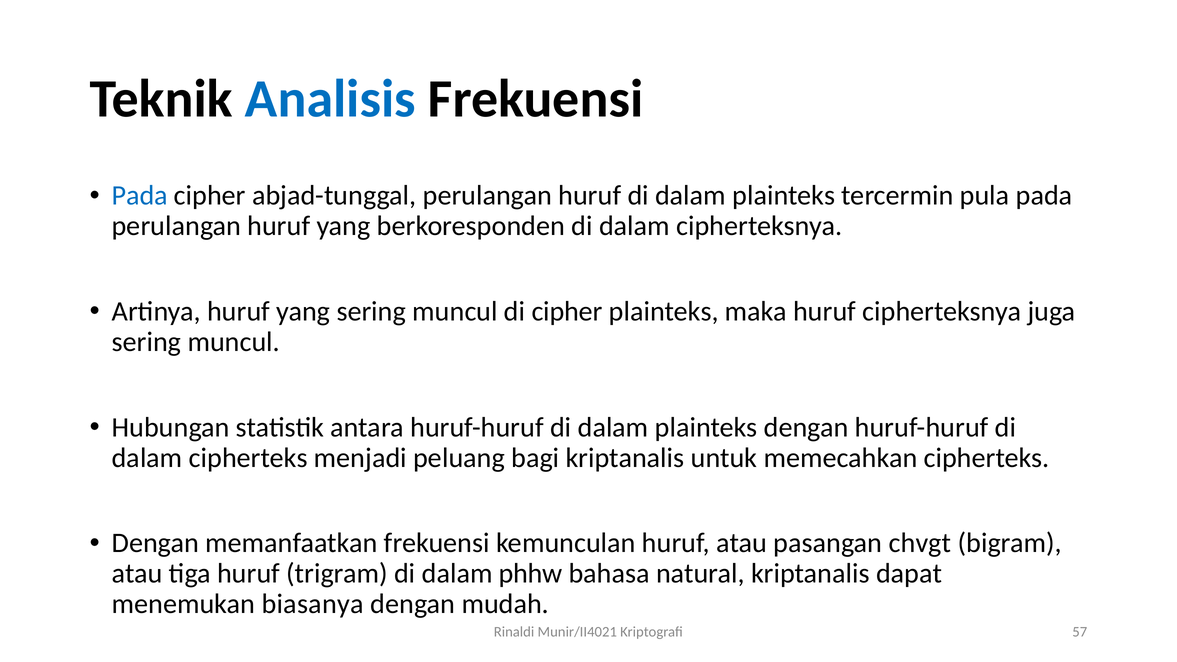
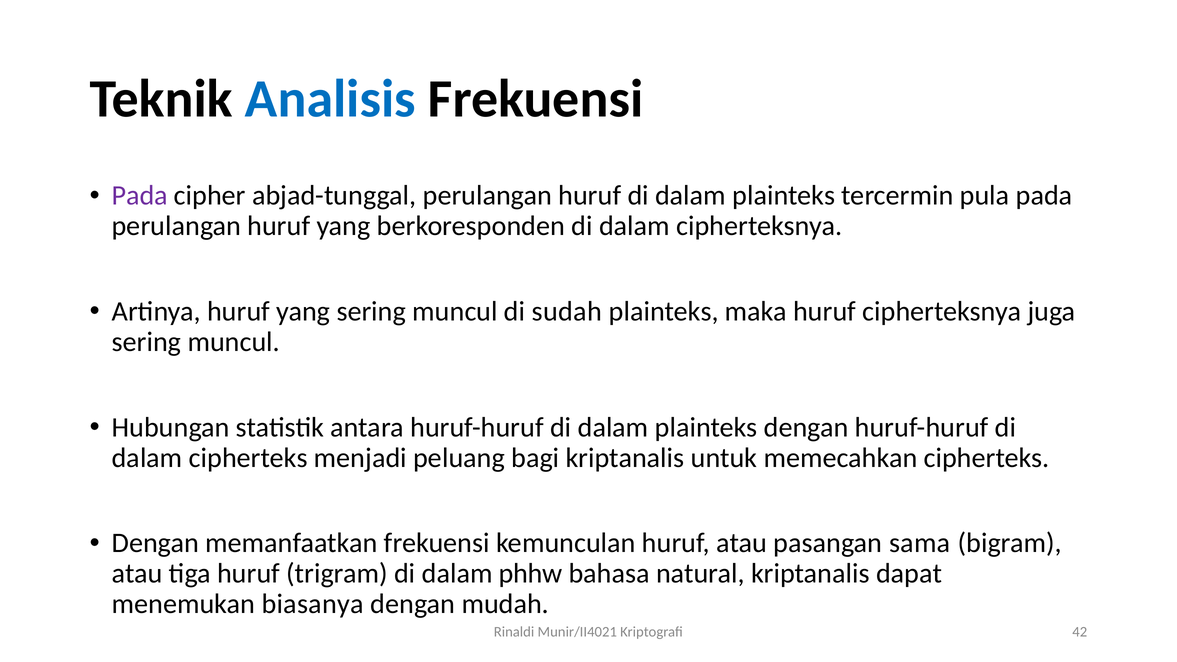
Pada at (140, 196) colour: blue -> purple
di cipher: cipher -> sudah
chvgt: chvgt -> sama
57: 57 -> 42
